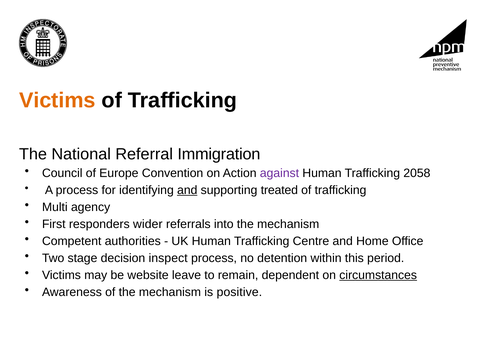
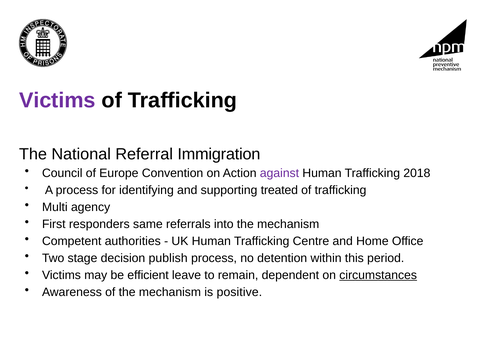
Victims at (57, 101) colour: orange -> purple
2058: 2058 -> 2018
and at (187, 190) underline: present -> none
wider: wider -> same
inspect: inspect -> publish
website: website -> efficient
